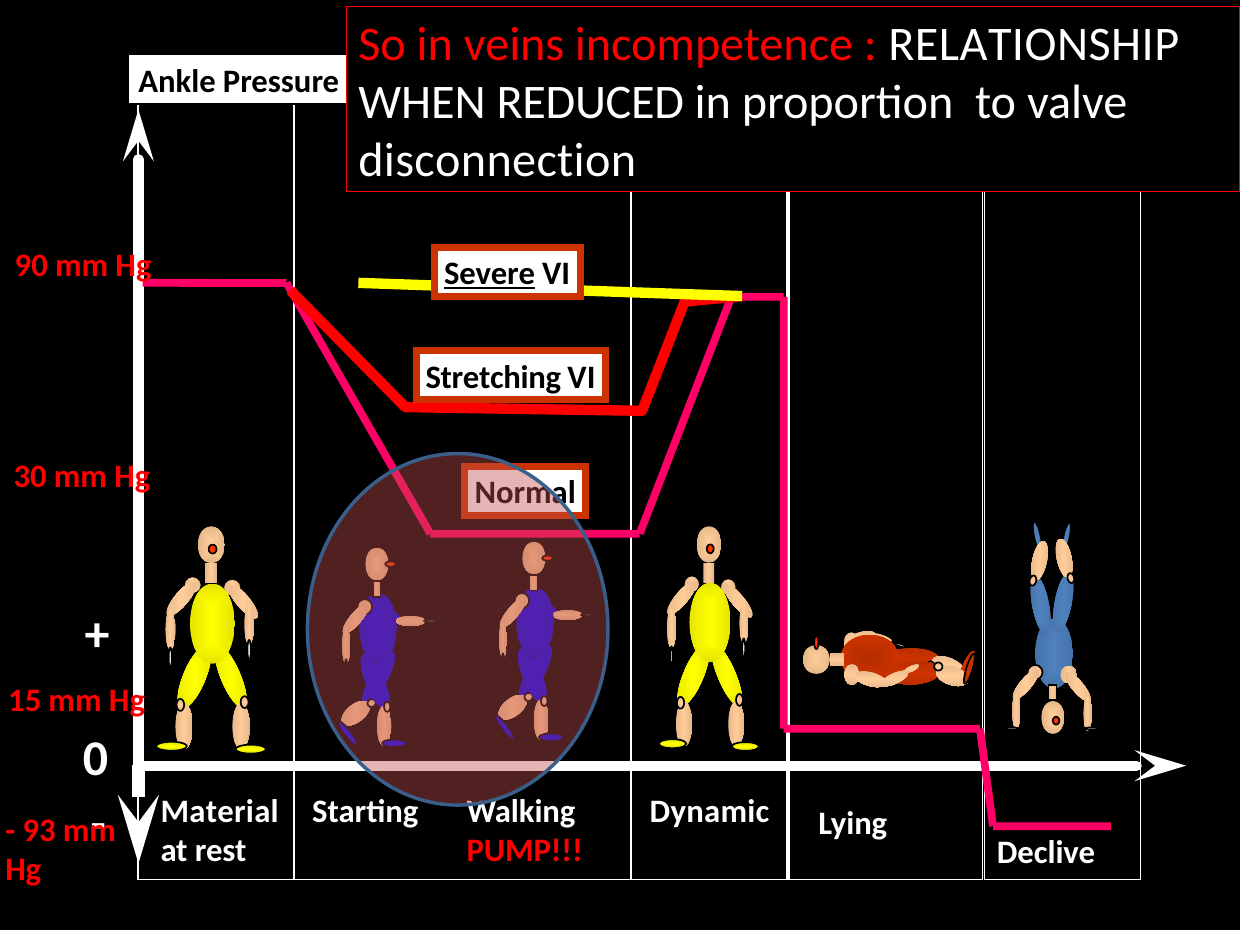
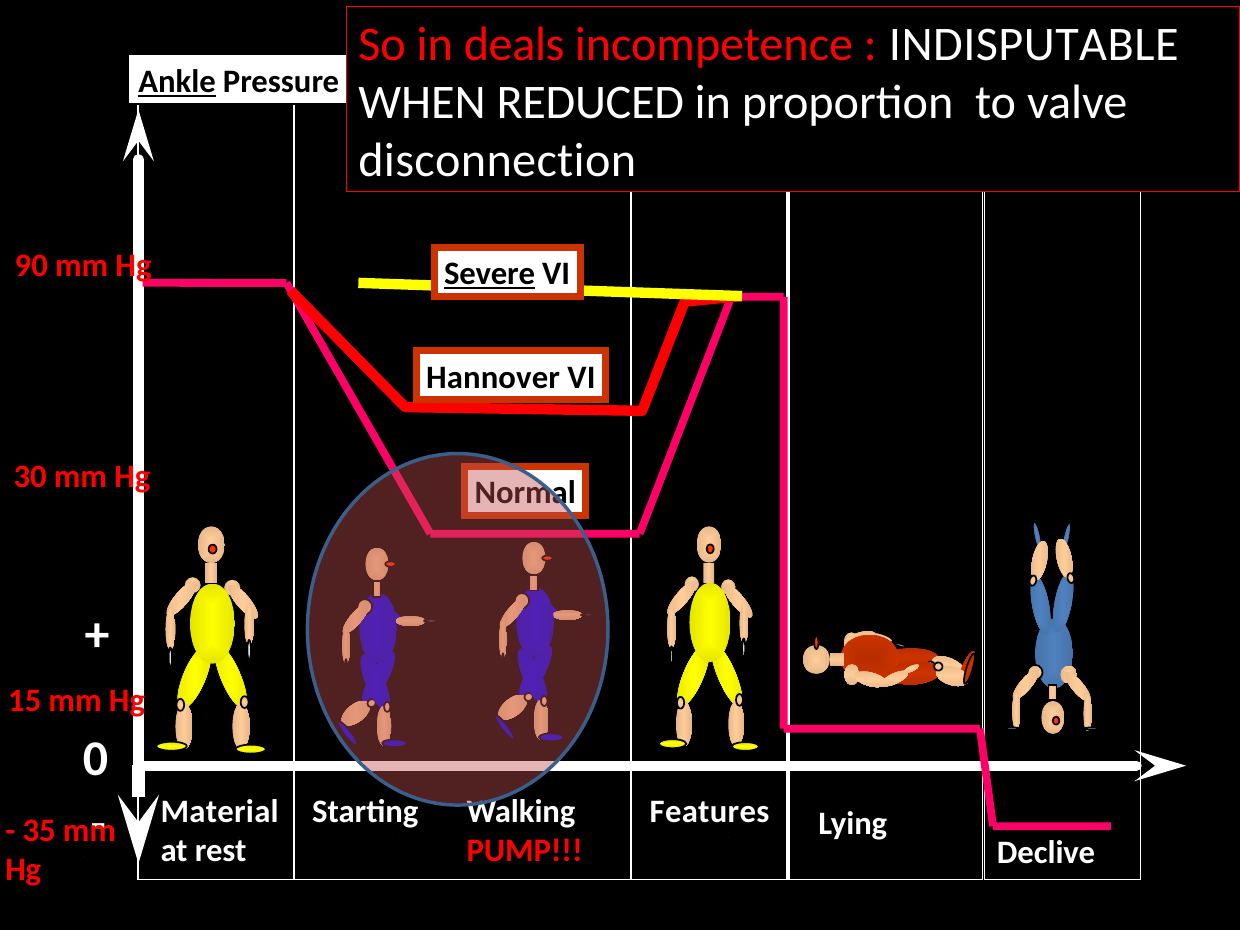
veins: veins -> deals
RELATIONSHIP: RELATIONSHIP -> INDISPUTABLE
Ankle at (177, 82) underline: none -> present
Stretching: Stretching -> Hannover
Dynamic: Dynamic -> Features
93: 93 -> 35
